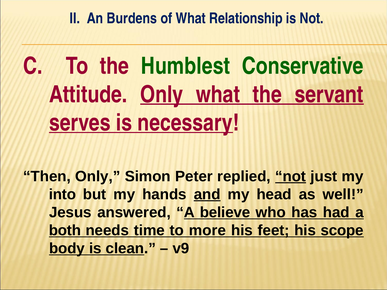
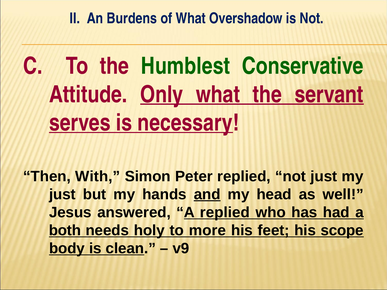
Relationship: Relationship -> Overshadow
Then Only: Only -> With
not at (291, 176) underline: present -> none
into at (62, 194): into -> just
A believe: believe -> replied
time: time -> holy
